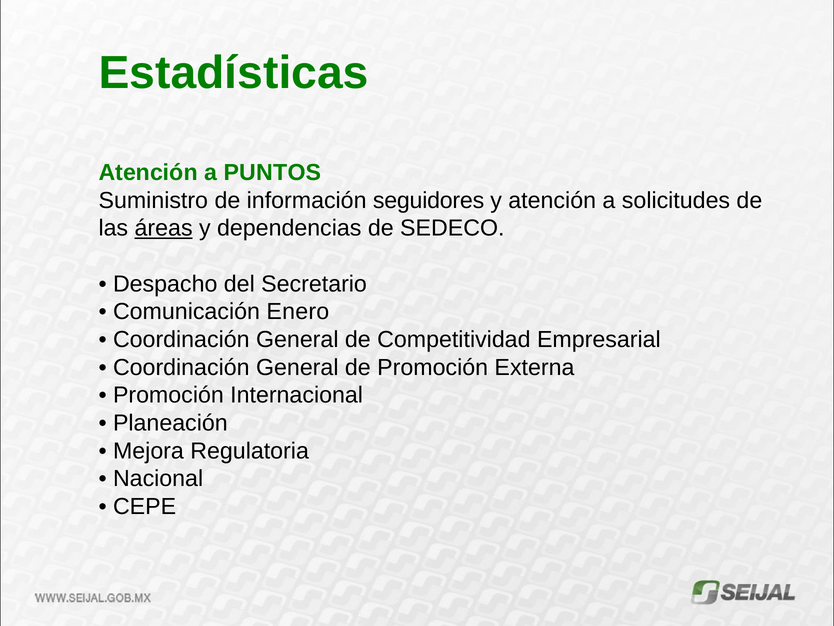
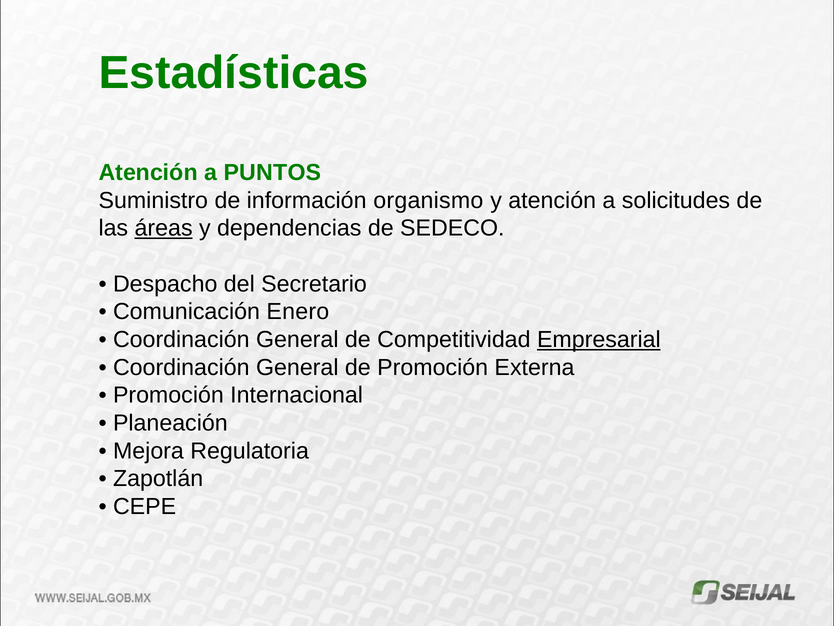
seguidores: seguidores -> organismo
Empresarial underline: none -> present
Nacional: Nacional -> Zapotlán
